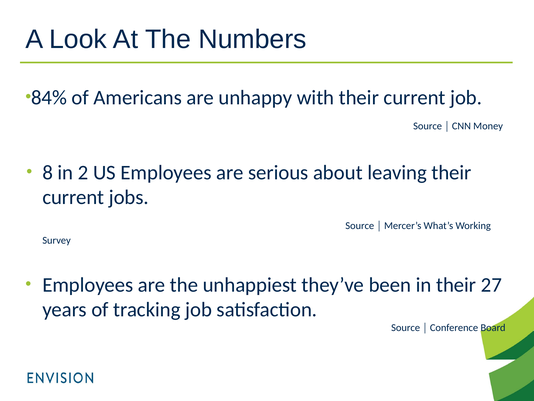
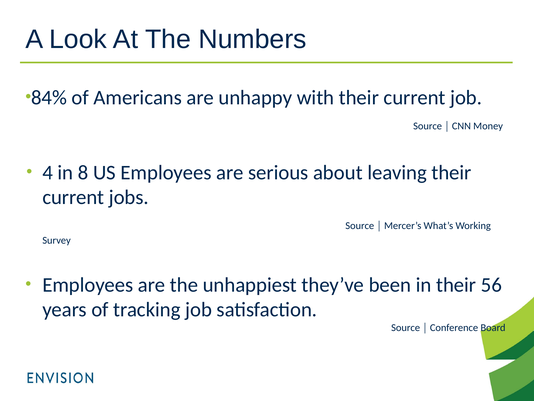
8: 8 -> 4
2: 2 -> 8
27: 27 -> 56
